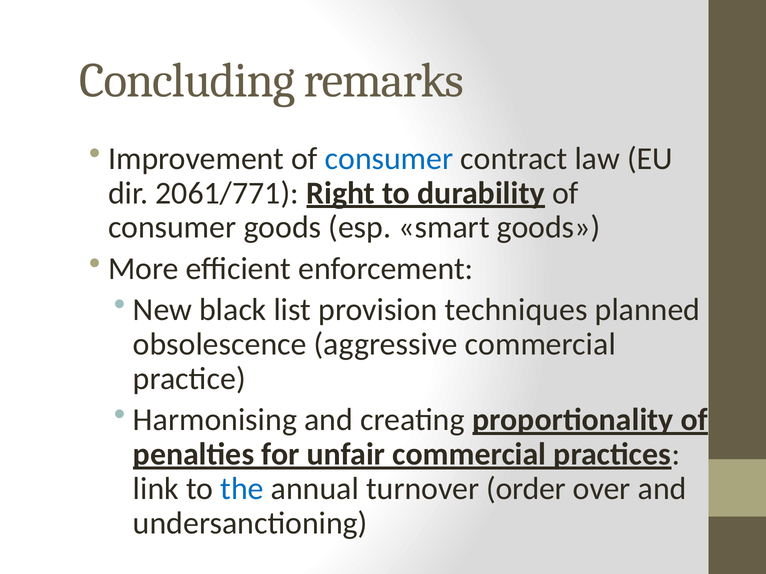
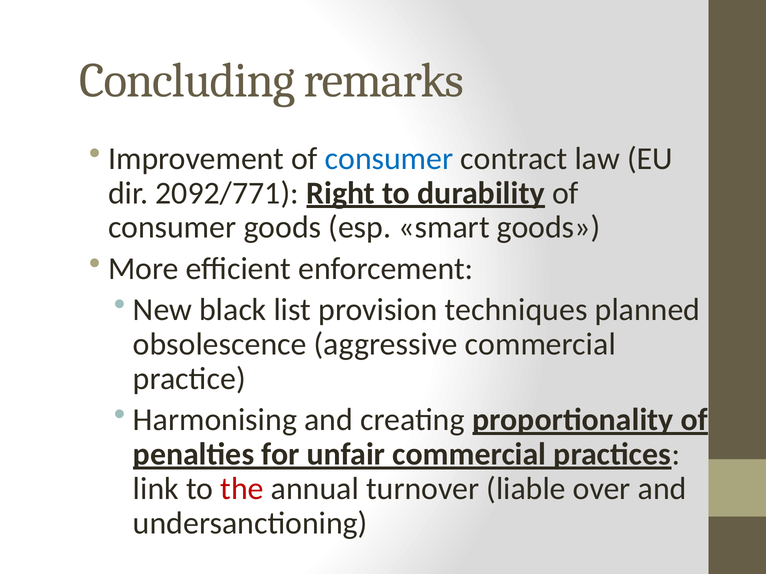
2061/771: 2061/771 -> 2092/771
the colour: blue -> red
order: order -> liable
